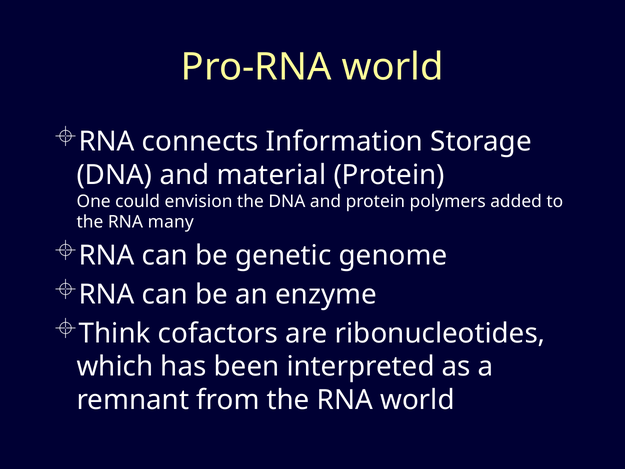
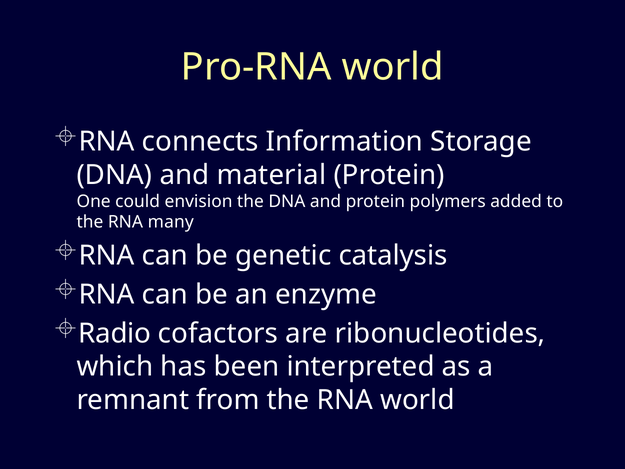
genome: genome -> catalysis
Think: Think -> Radio
